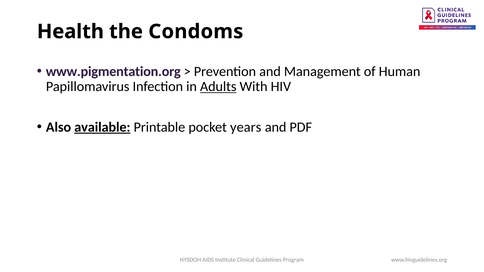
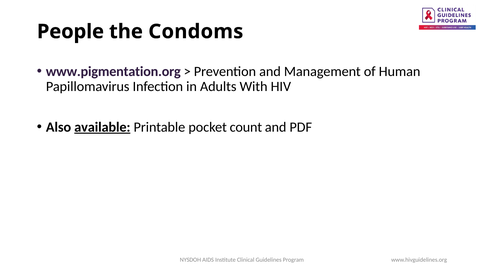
Health: Health -> People
Adults underline: present -> none
years: years -> count
